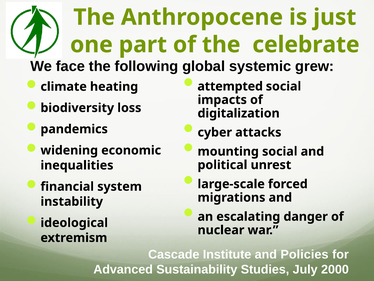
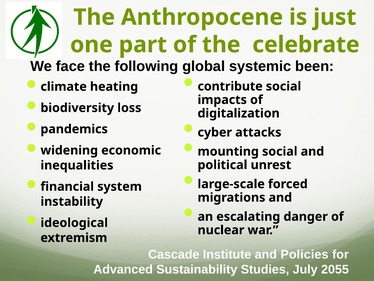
grew: grew -> been
attempted: attempted -> contribute
2000: 2000 -> 2055
